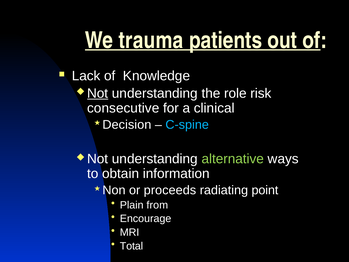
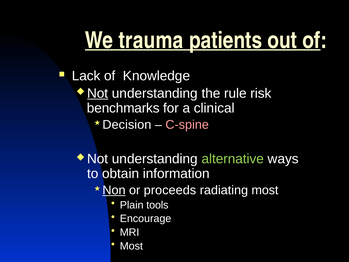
role: role -> rule
consecutive: consecutive -> benchmarks
C-spine colour: light blue -> pink
Non underline: none -> present
radiating point: point -> most
from: from -> tools
Total at (131, 246): Total -> Most
